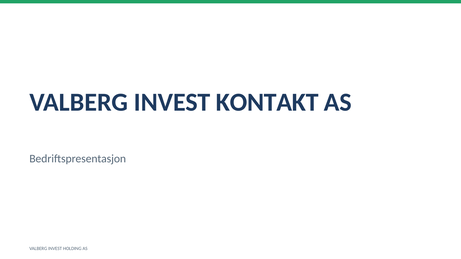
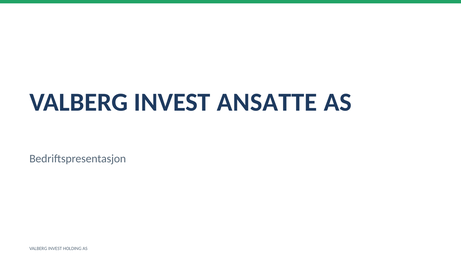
KONTAKT: KONTAKT -> ANSATTE
